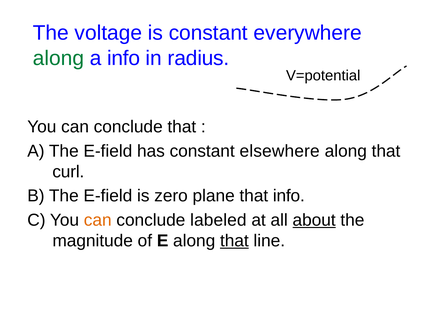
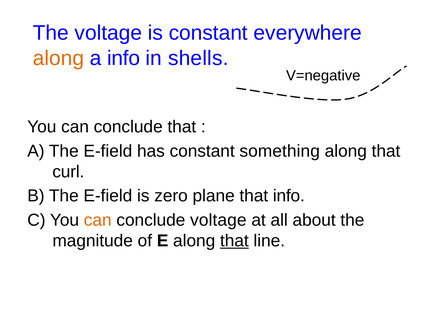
along at (58, 58) colour: green -> orange
radius: radius -> shells
V=potential: V=potential -> V=negative
elsewhere: elsewhere -> something
conclude labeled: labeled -> voltage
about underline: present -> none
